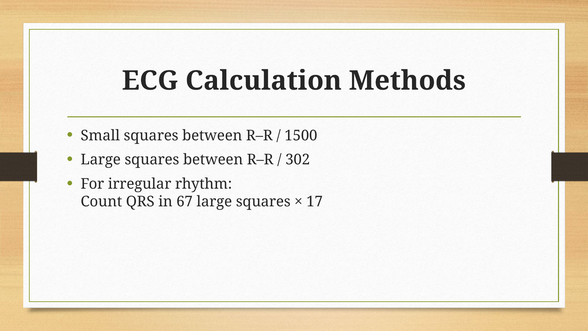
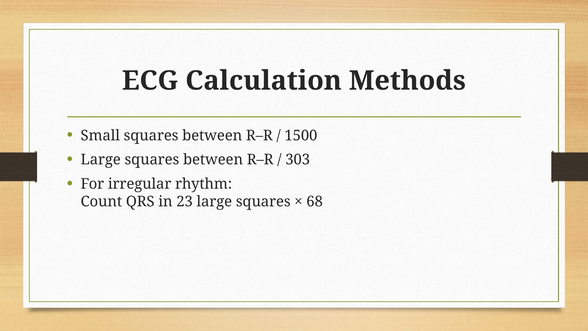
302: 302 -> 303
67: 67 -> 23
17: 17 -> 68
